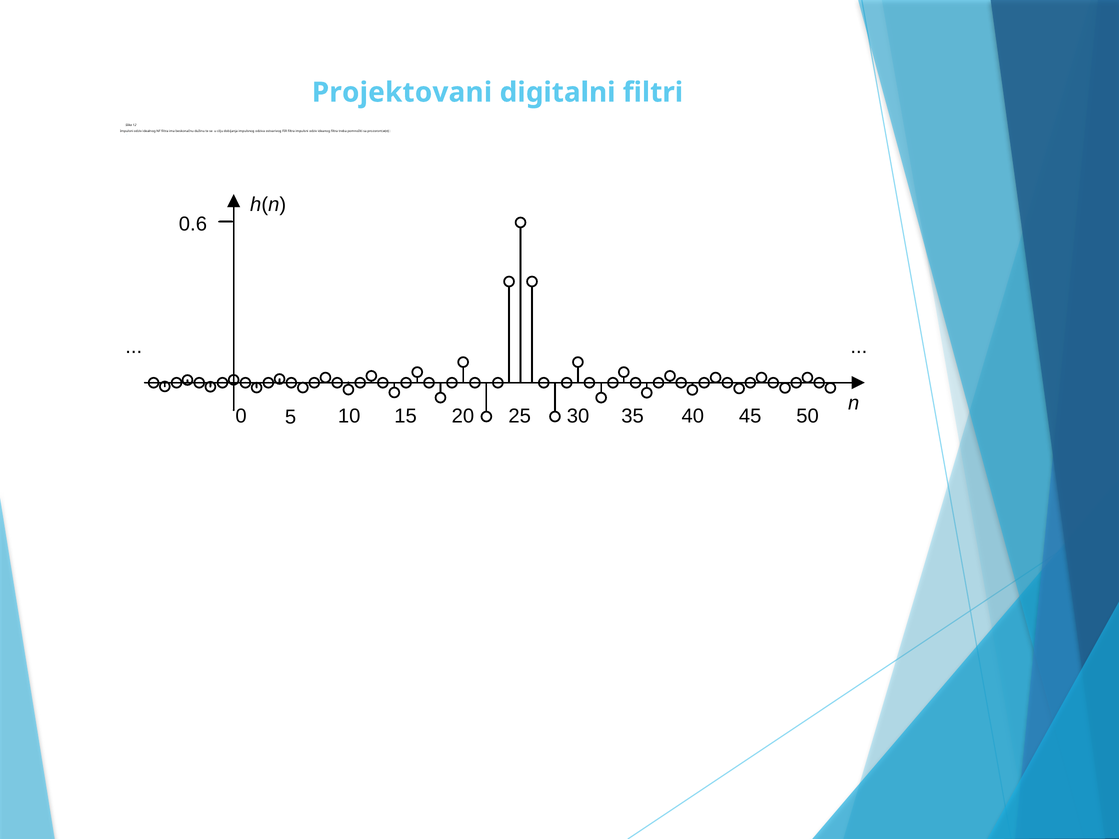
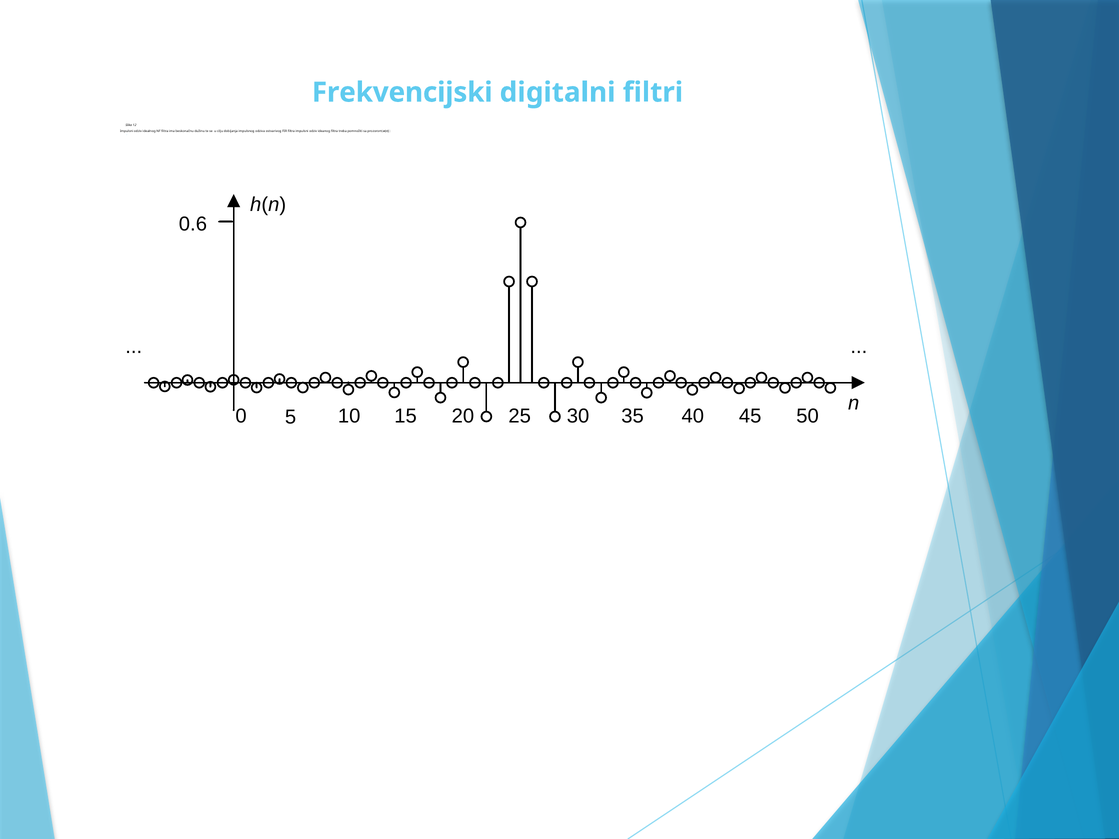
Projektovani: Projektovani -> Frekvencijski
